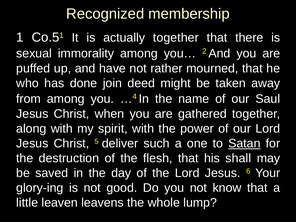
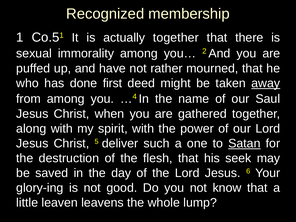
join: join -> first
away underline: none -> present
shall: shall -> seek
